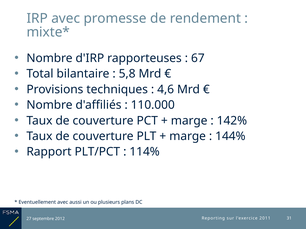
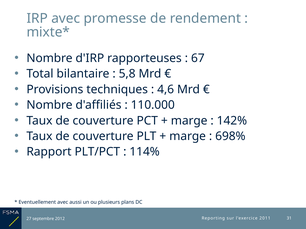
144%: 144% -> 698%
